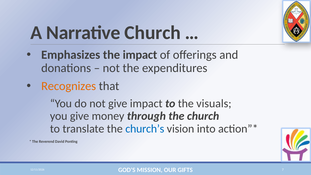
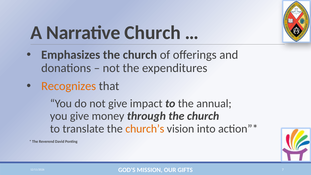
Emphasizes the impact: impact -> church
visuals: visuals -> annual
church’s colour: blue -> orange
